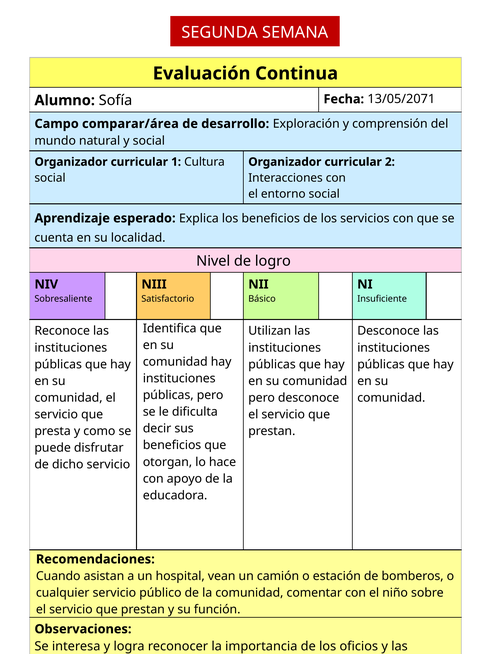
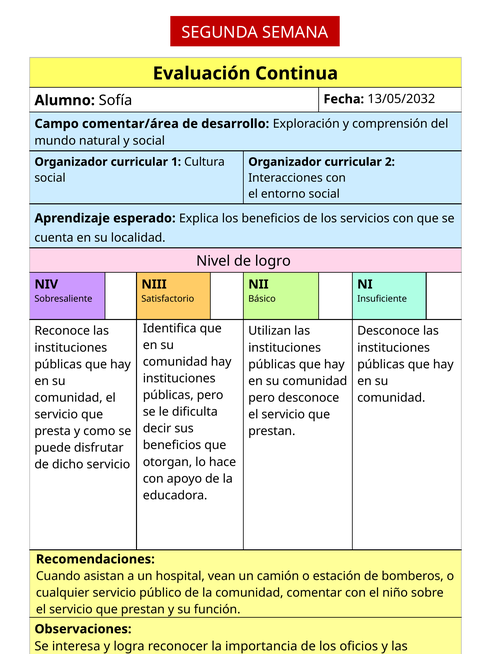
13/05/2071: 13/05/2071 -> 13/05/2032
comparar/área: comparar/área -> comentar/área
